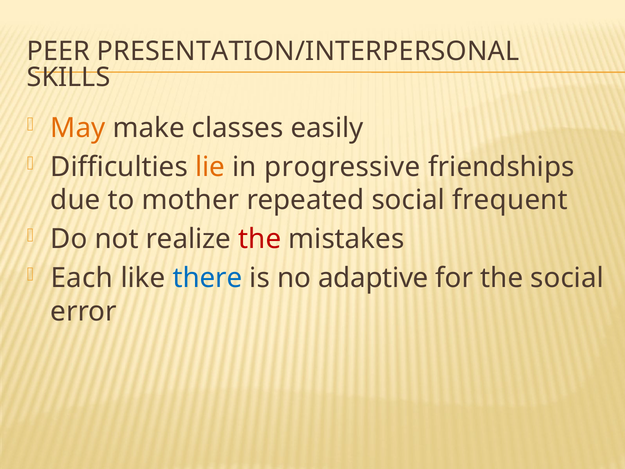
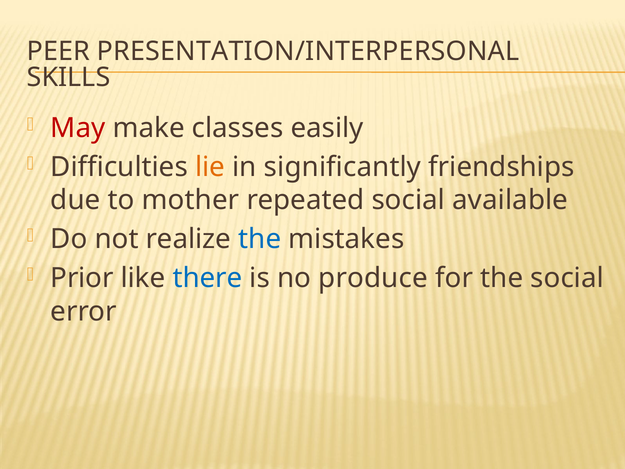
May colour: orange -> red
progressive: progressive -> significantly
frequent: frequent -> available
the at (260, 239) colour: red -> blue
Each: Each -> Prior
adaptive: adaptive -> produce
